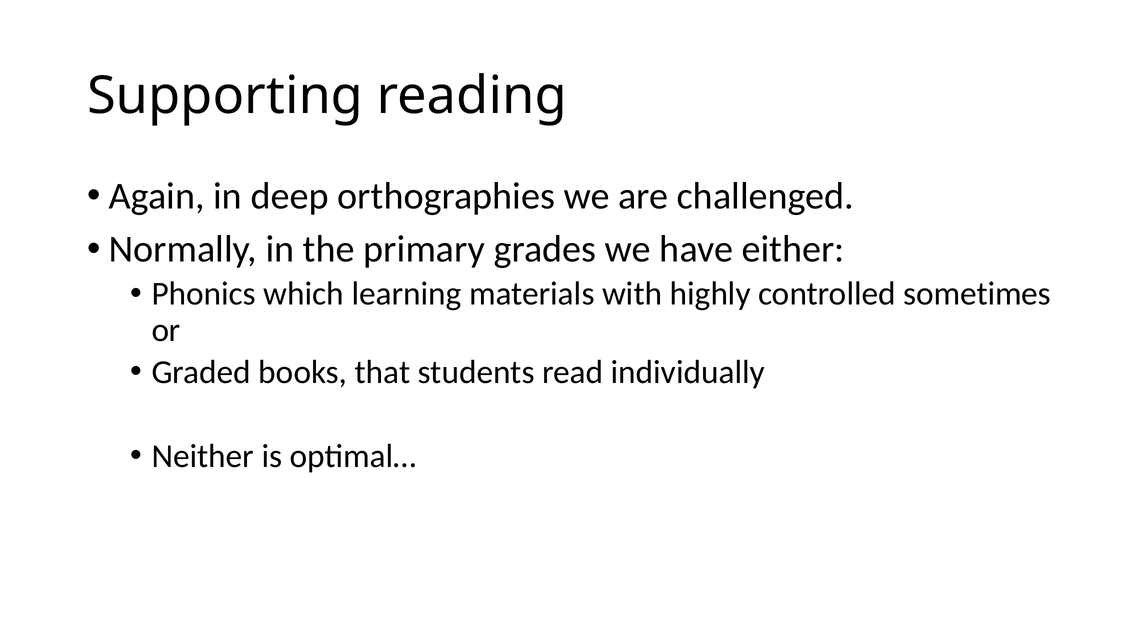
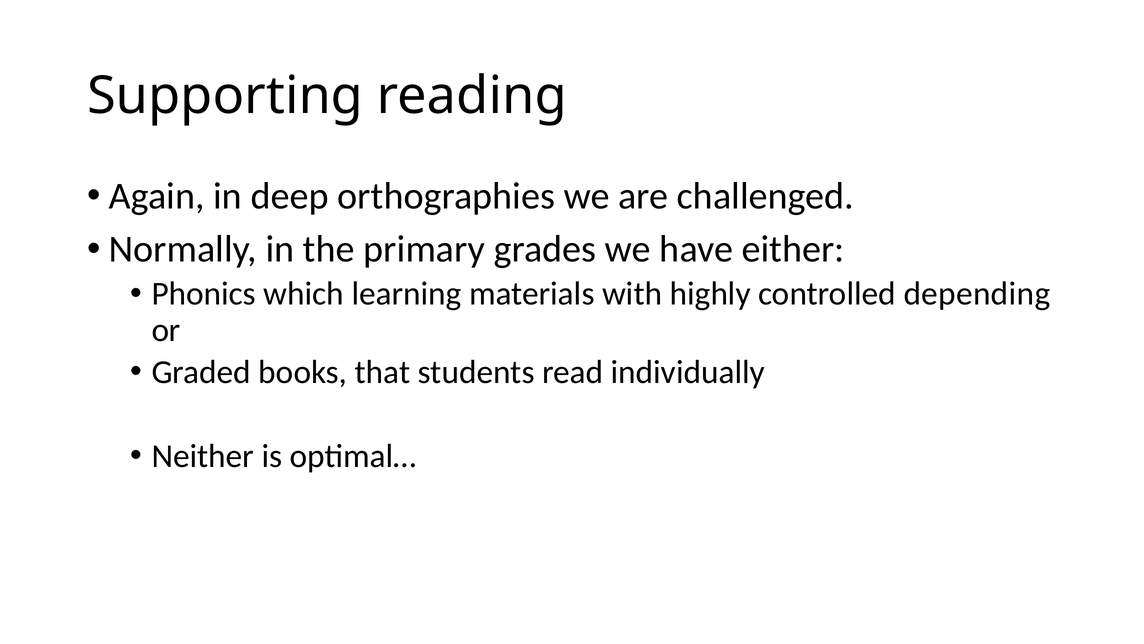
sometimes: sometimes -> depending
